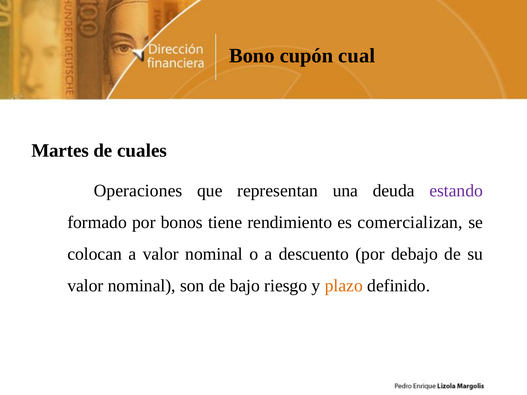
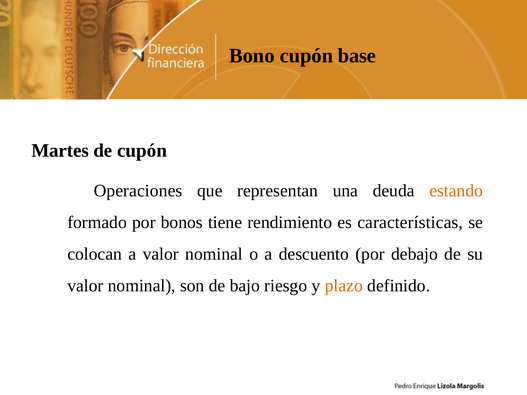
cual: cual -> base
de cuales: cuales -> cupón
estando colour: purple -> orange
comercializan: comercializan -> características
